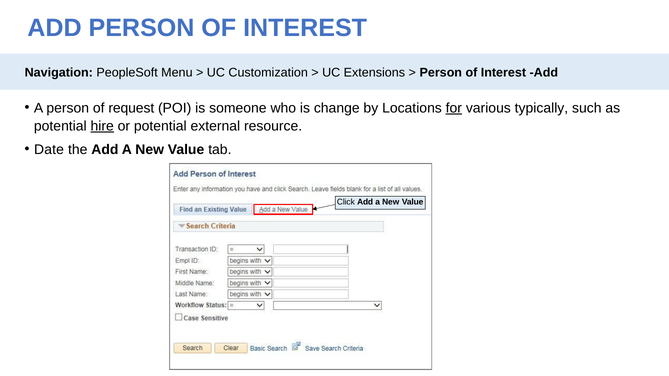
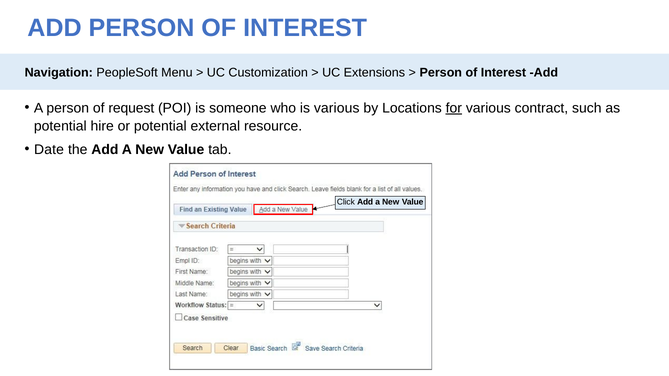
is change: change -> various
typically: typically -> contract
hire underline: present -> none
